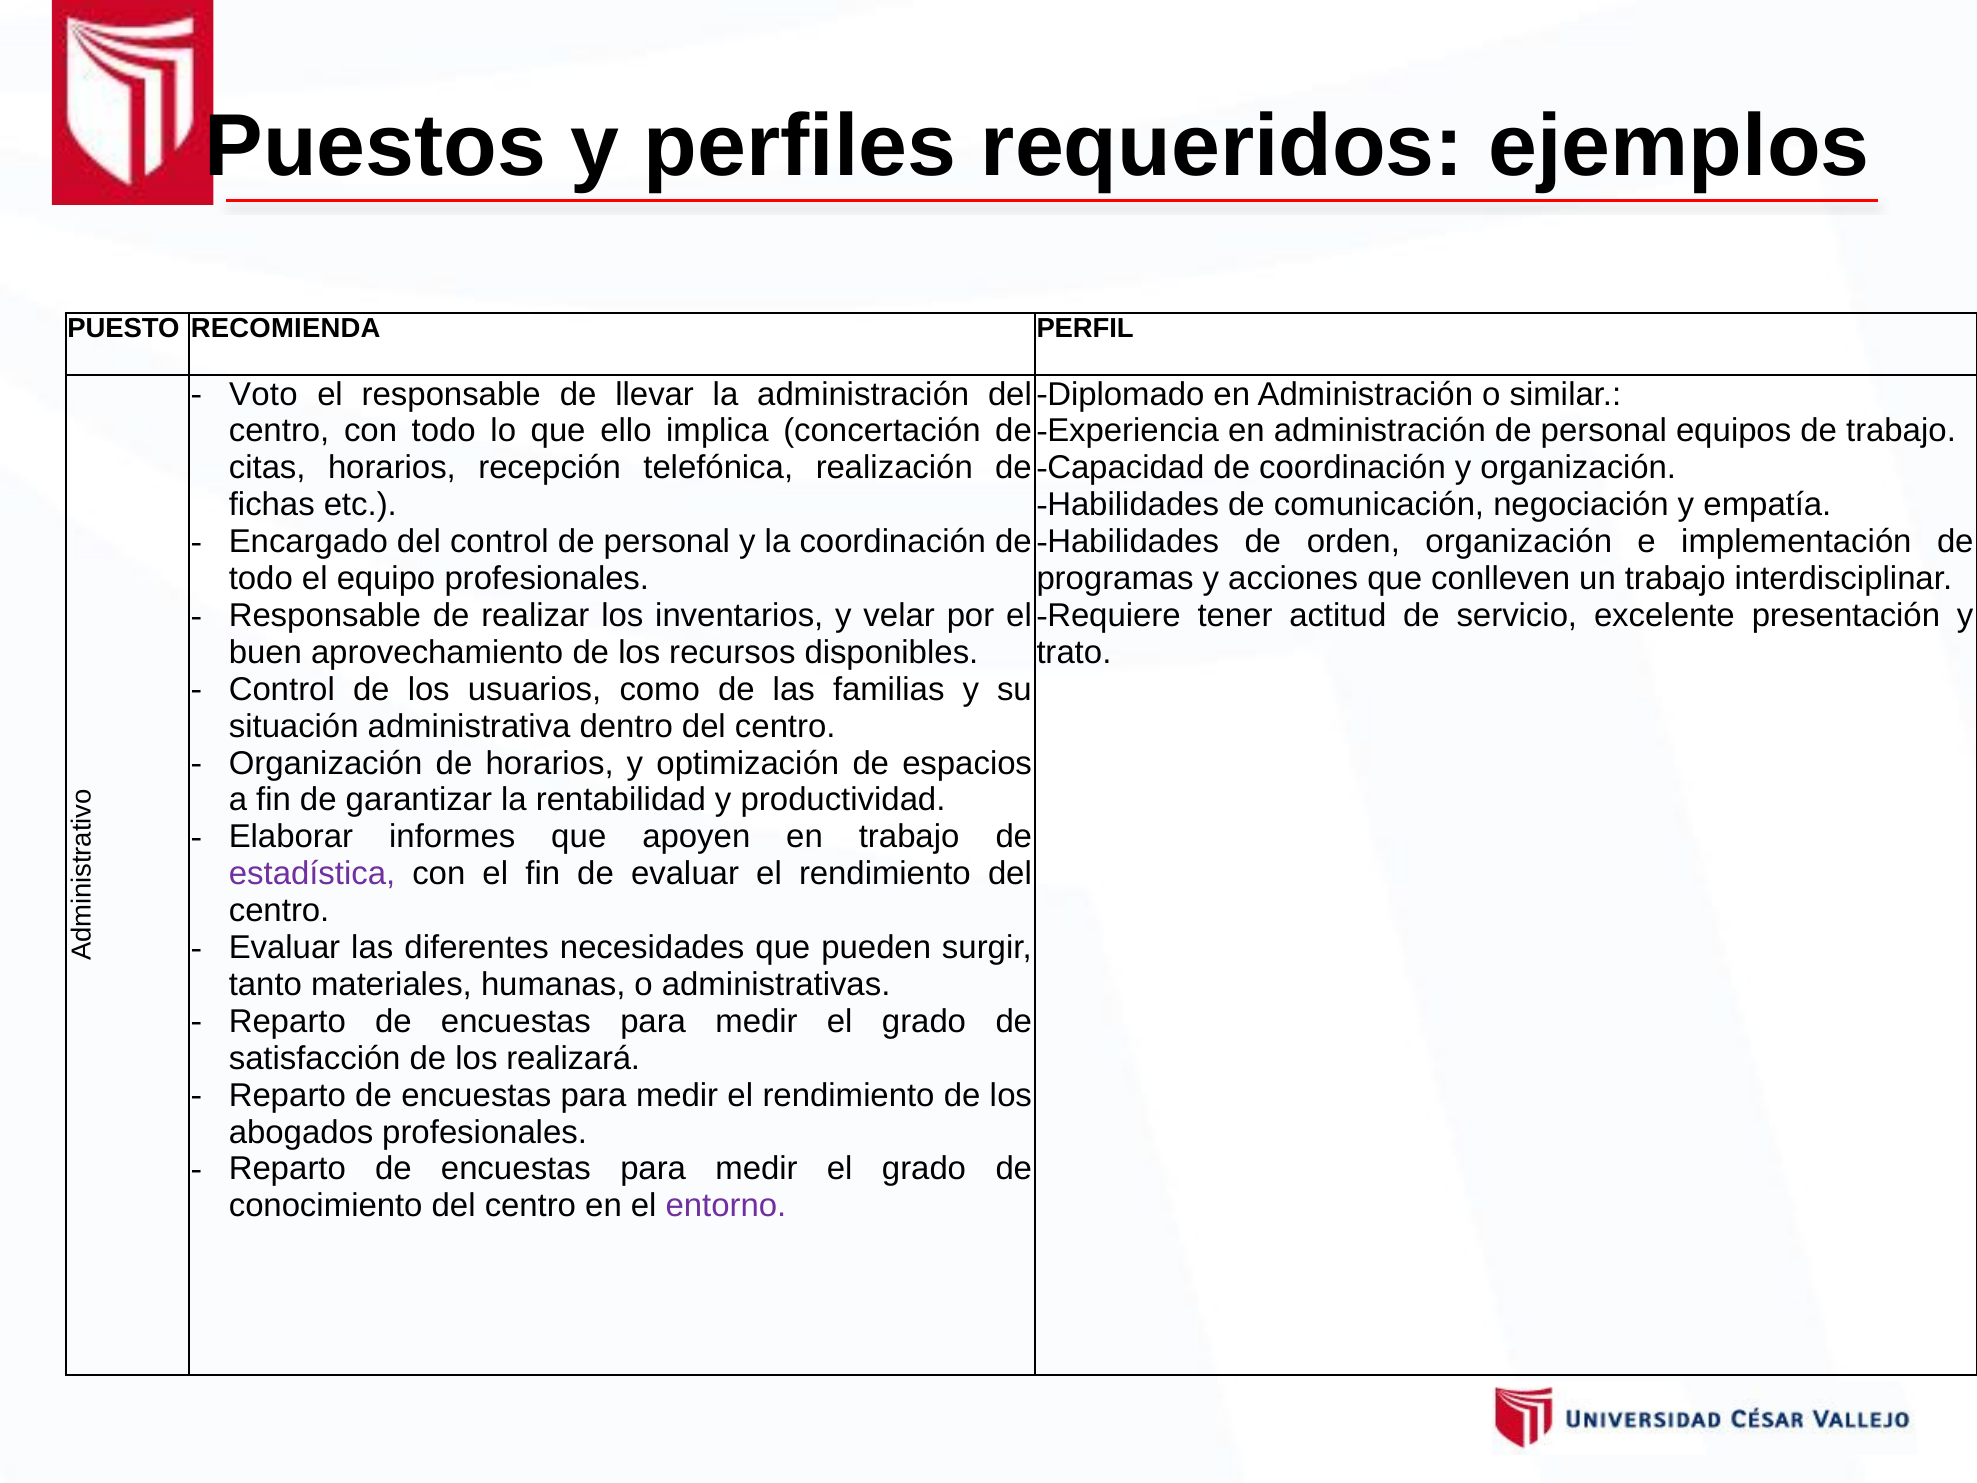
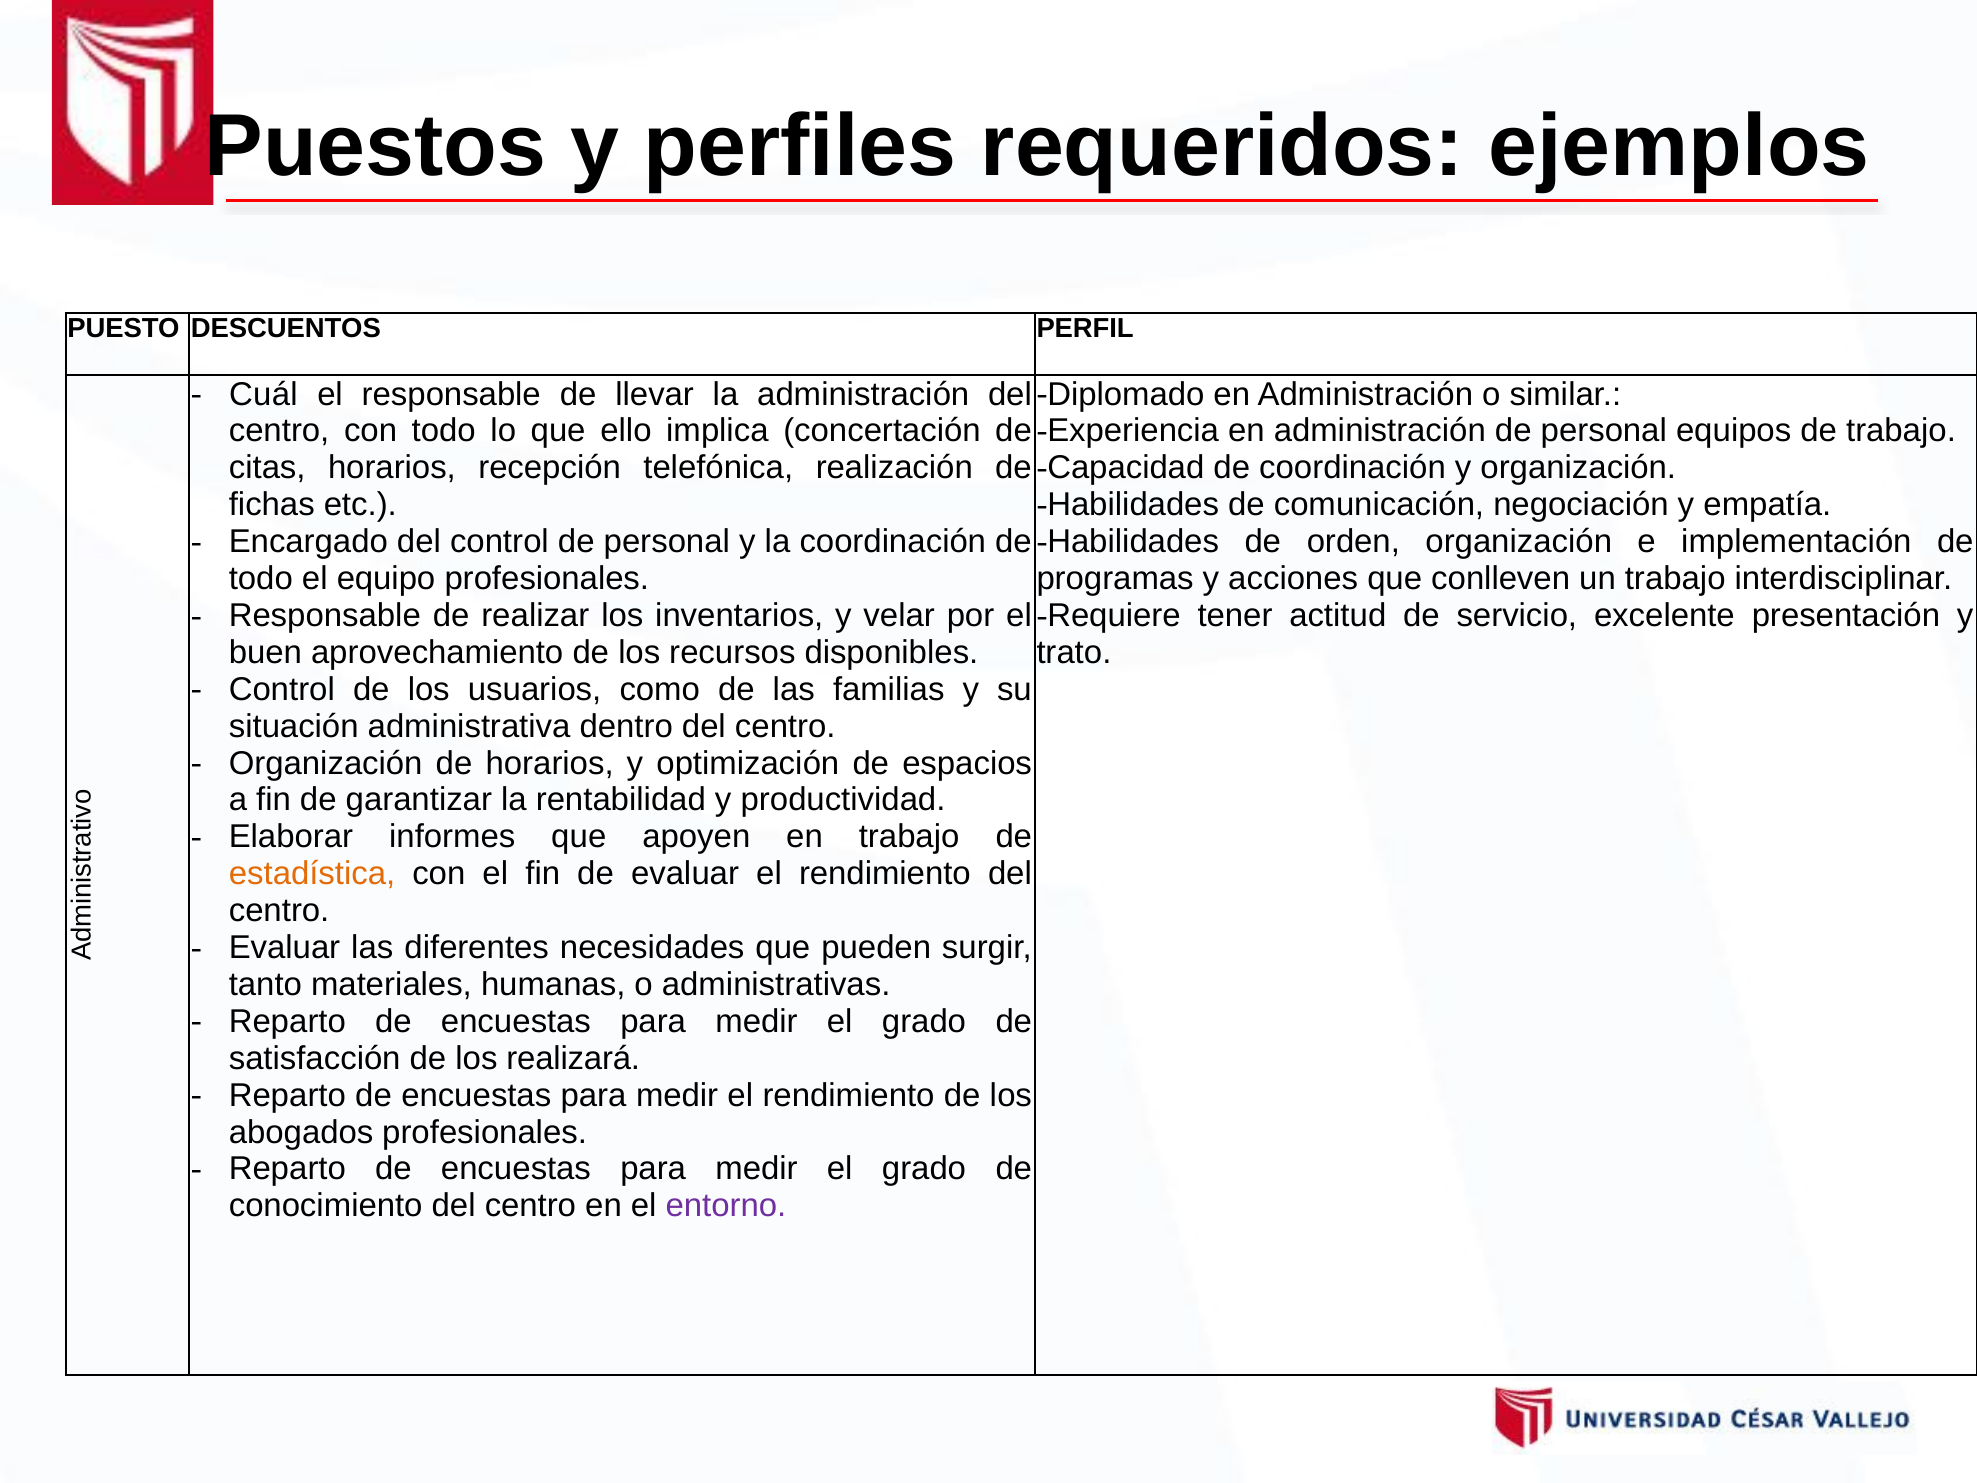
RECOMIENDA: RECOMIENDA -> DESCUENTOS
Voto: Voto -> Cuál
estadística colour: purple -> orange
